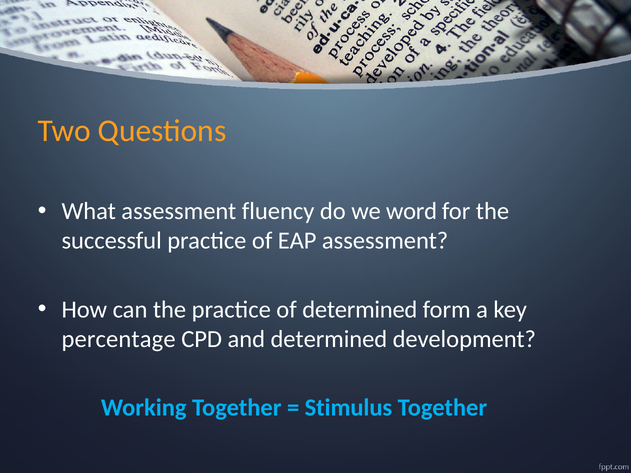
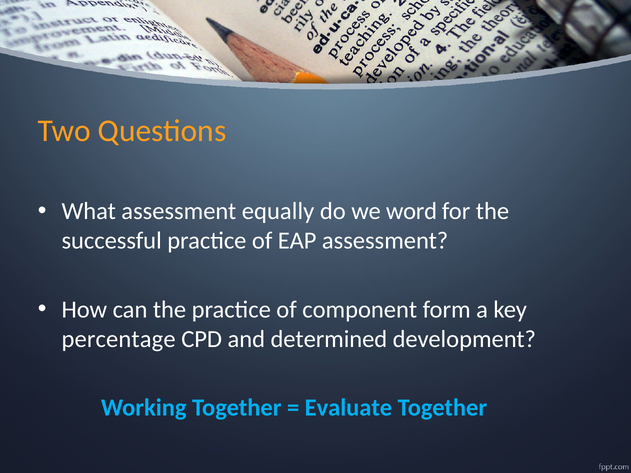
fluency: fluency -> equally
of determined: determined -> component
Stimulus: Stimulus -> Evaluate
